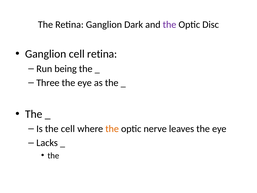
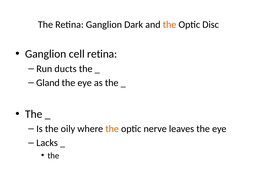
the at (170, 24) colour: purple -> orange
being: being -> ducts
Three: Three -> Gland
the cell: cell -> oily
